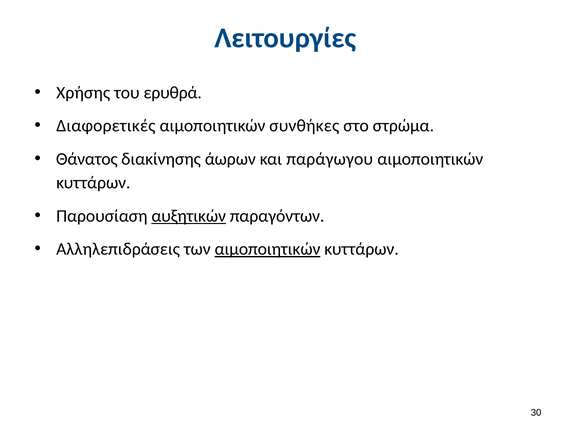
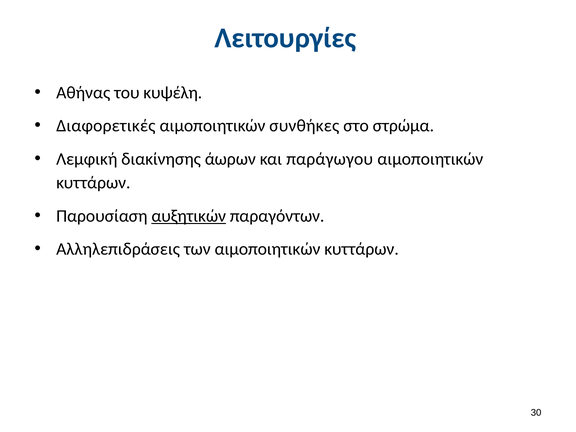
Χρήσης: Χρήσης -> Αθήνας
ερυθρά: ερυθρά -> κυψέλη
Θάνατος: Θάνατος -> Λεμφική
αιμοποιητικών at (268, 249) underline: present -> none
